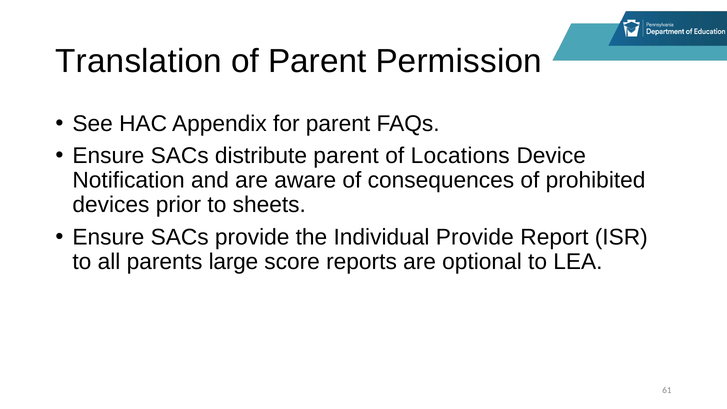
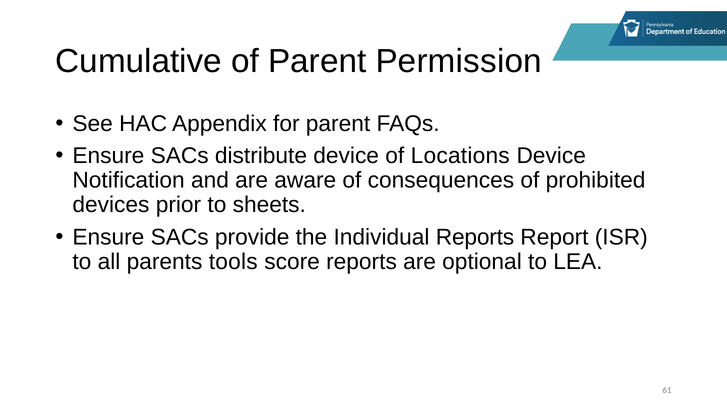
Translation: Translation -> Cumulative
distribute parent: parent -> device
Individual Provide: Provide -> Reports
large: large -> tools
